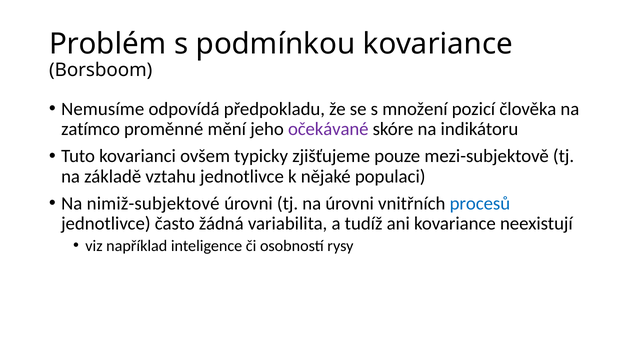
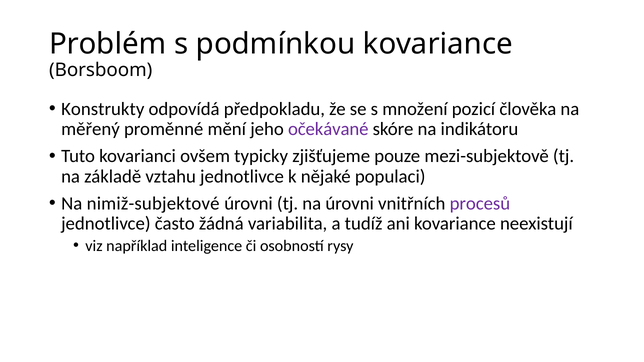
Nemusíme: Nemusíme -> Konstrukty
zatímco: zatímco -> měřený
procesů colour: blue -> purple
